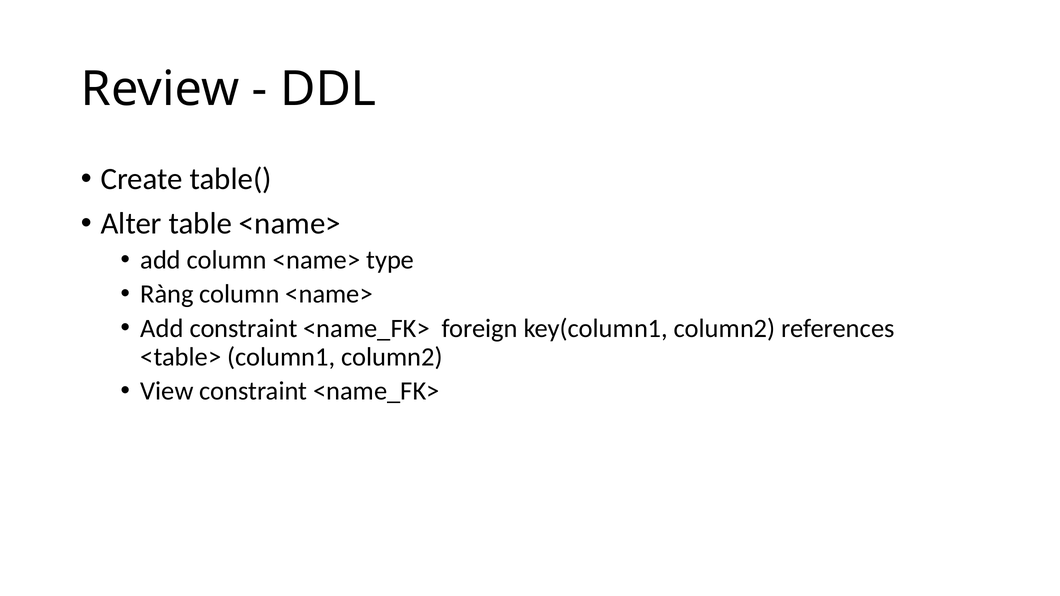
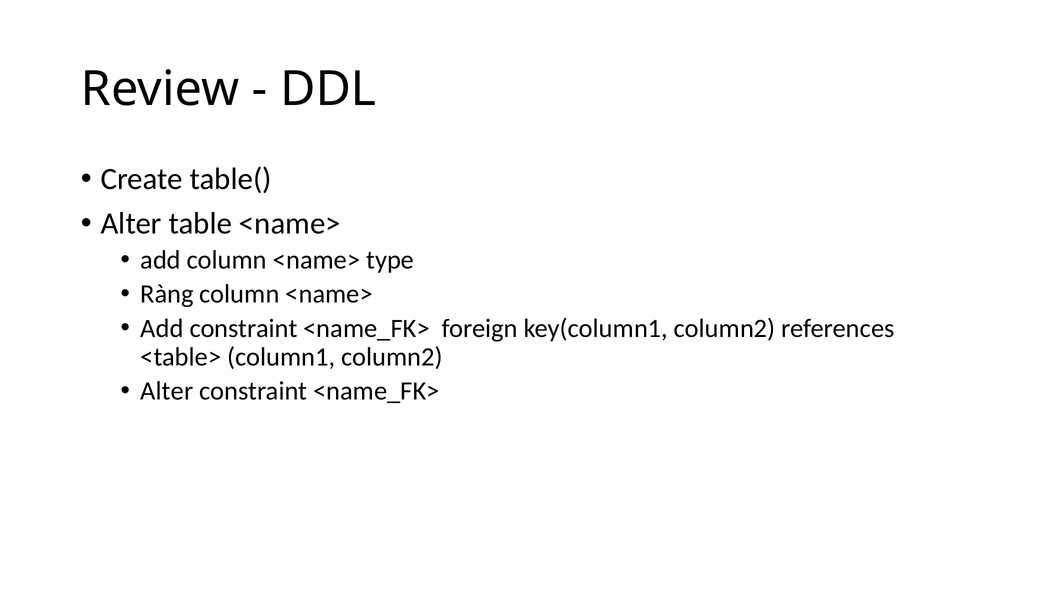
View at (167, 391): View -> Alter
